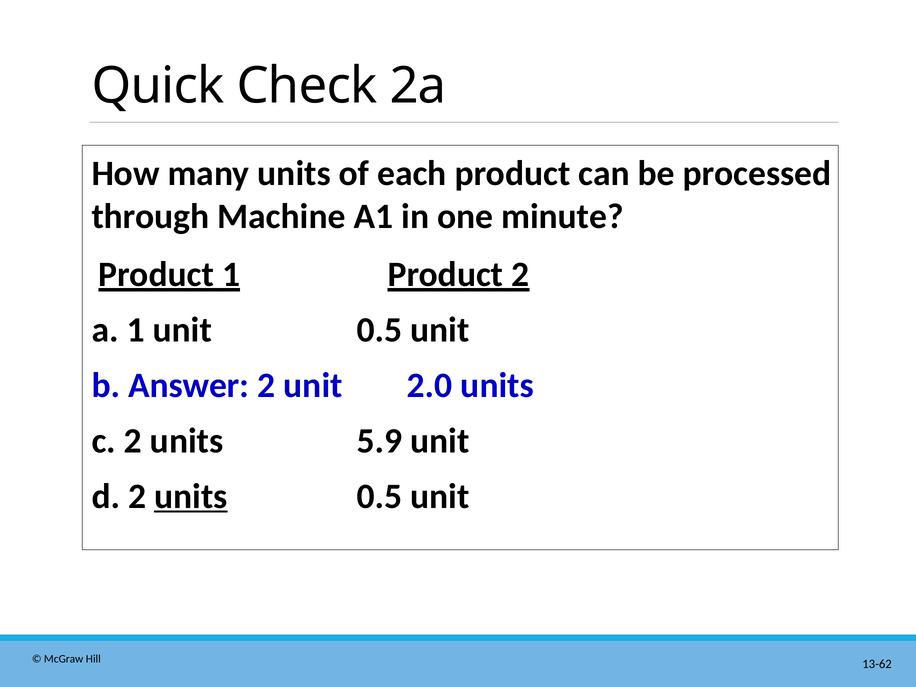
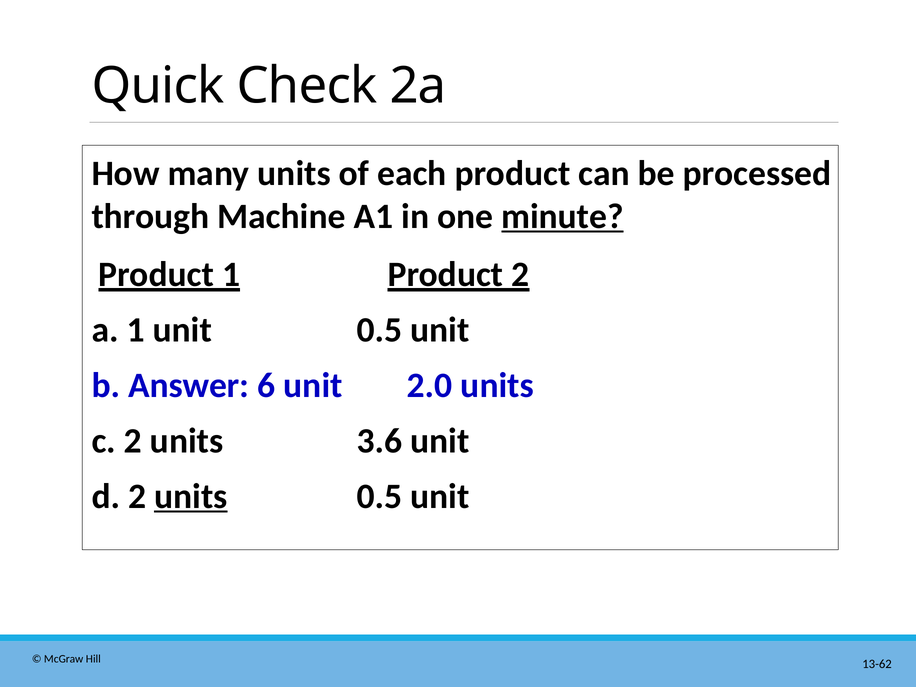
minute underline: none -> present
Answer 2: 2 -> 6
5.9: 5.9 -> 3.6
